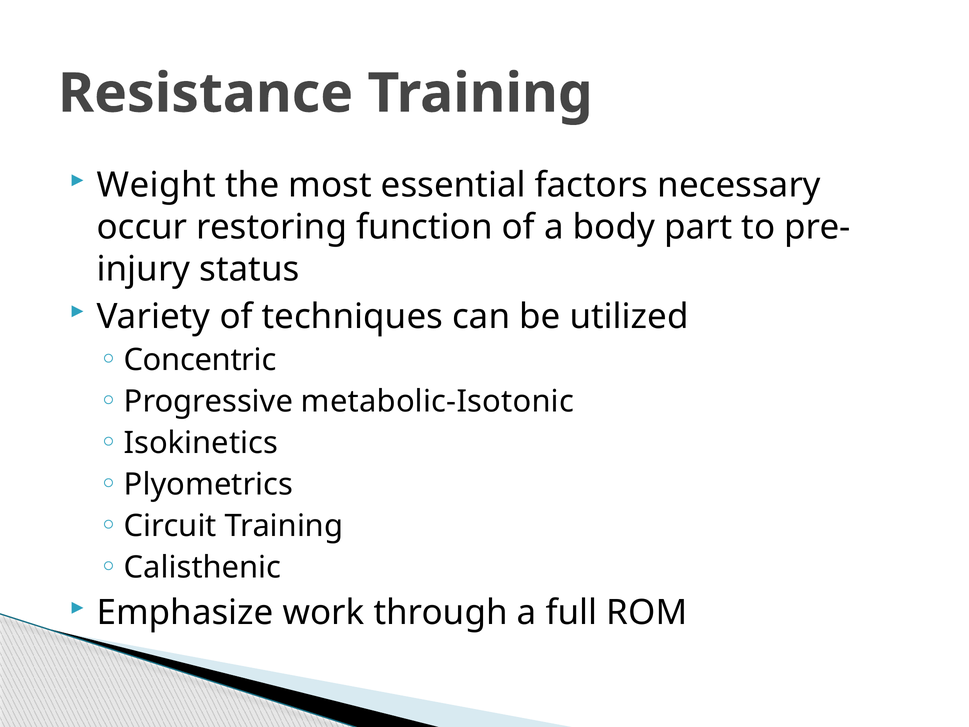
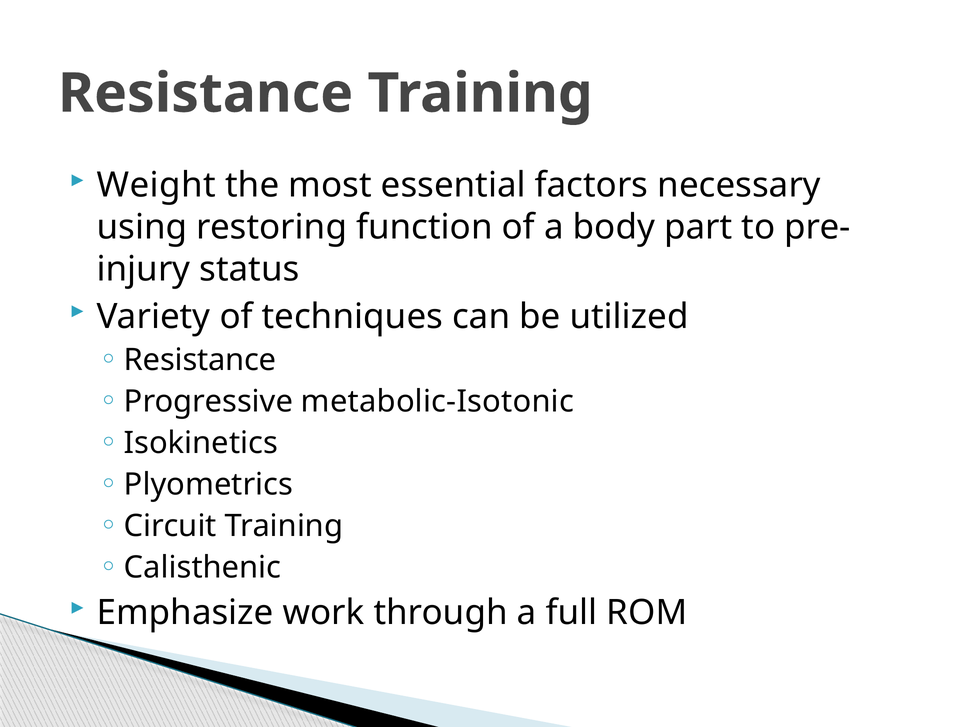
occur: occur -> using
Concentric at (200, 360): Concentric -> Resistance
